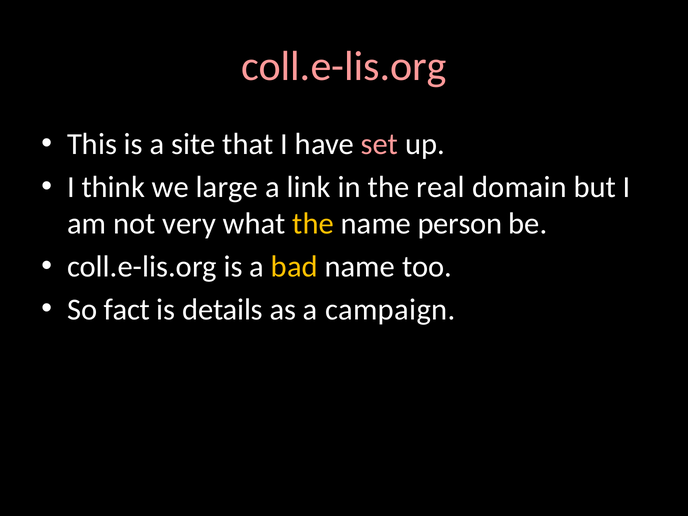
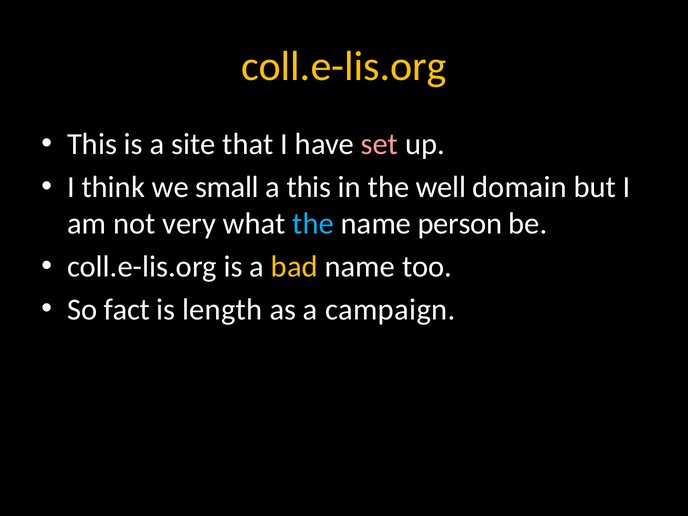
coll.e-lis.org at (344, 67) colour: pink -> yellow
large: large -> small
a link: link -> this
real: real -> well
the at (313, 224) colour: yellow -> light blue
details: details -> length
